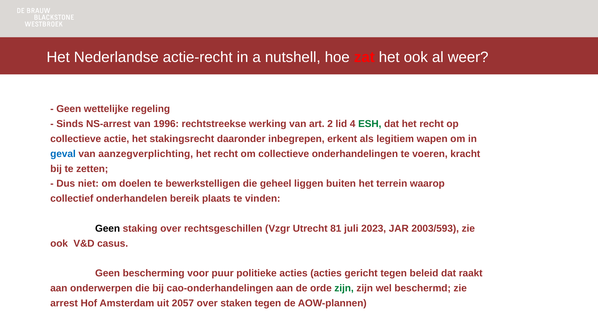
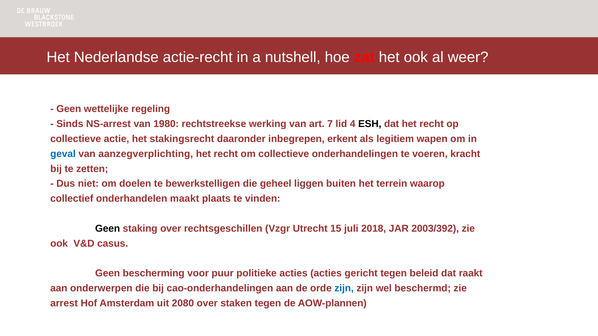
1996: 1996 -> 1980
2: 2 -> 7
ESH colour: green -> black
bereik: bereik -> maakt
81: 81 -> 15
2023: 2023 -> 2018
2003/593: 2003/593 -> 2003/392
zijn at (344, 289) colour: green -> blue
2057: 2057 -> 2080
